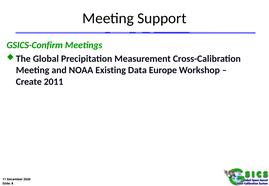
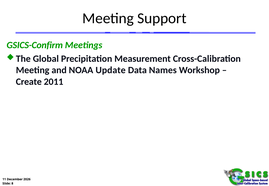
Existing: Existing -> Update
Europe: Europe -> Names
